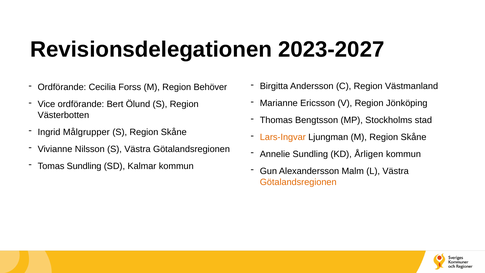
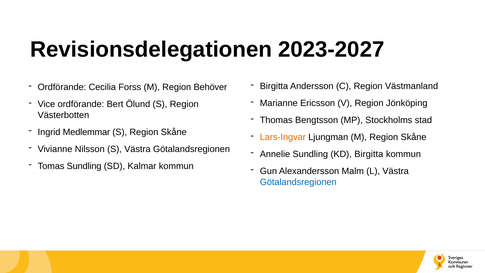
Målgrupper: Målgrupper -> Medlemmar
KD Årligen: Årligen -> Birgitta
Götalandsregionen at (298, 182) colour: orange -> blue
